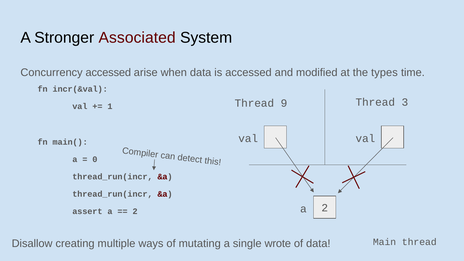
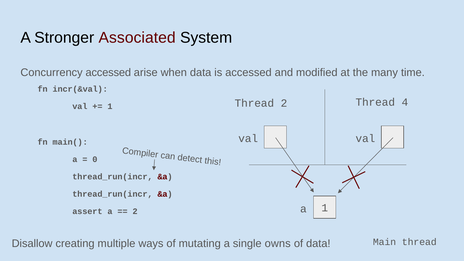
types: types -> many
3: 3 -> 4
Thread 9: 9 -> 2
2 2: 2 -> 1
wrote: wrote -> owns
